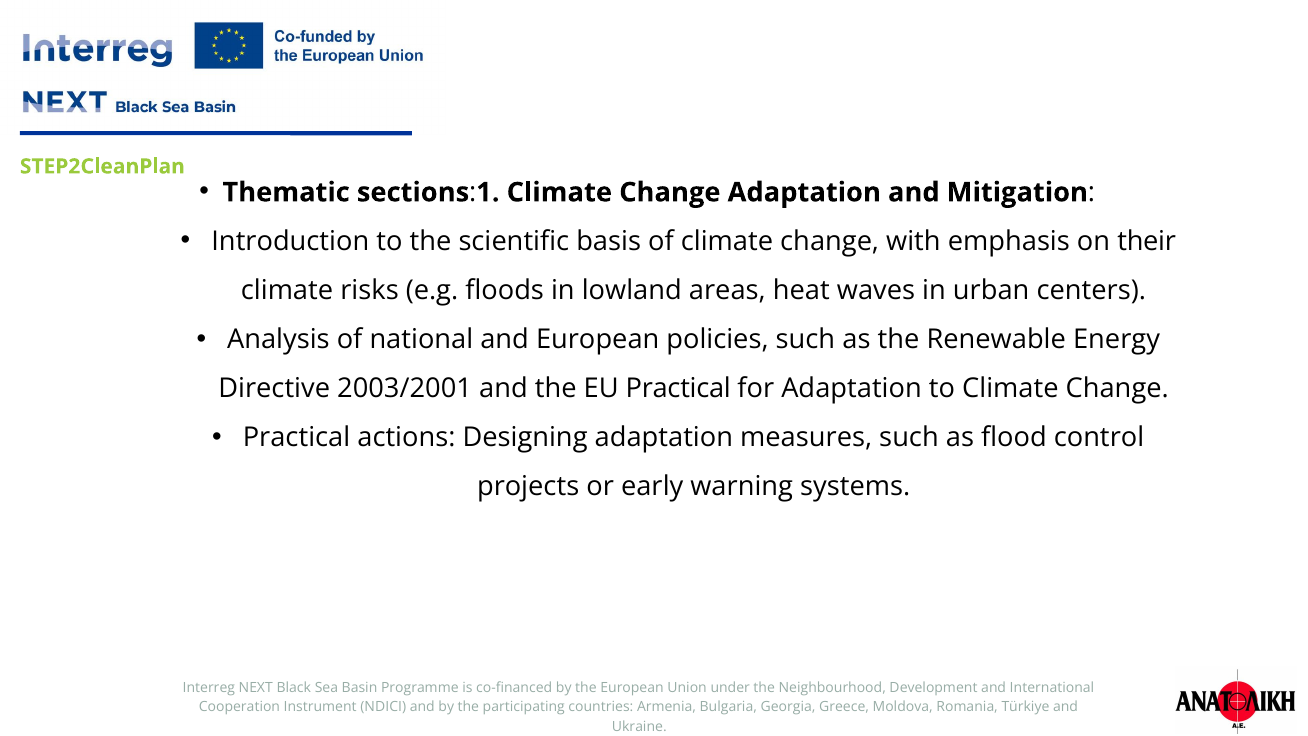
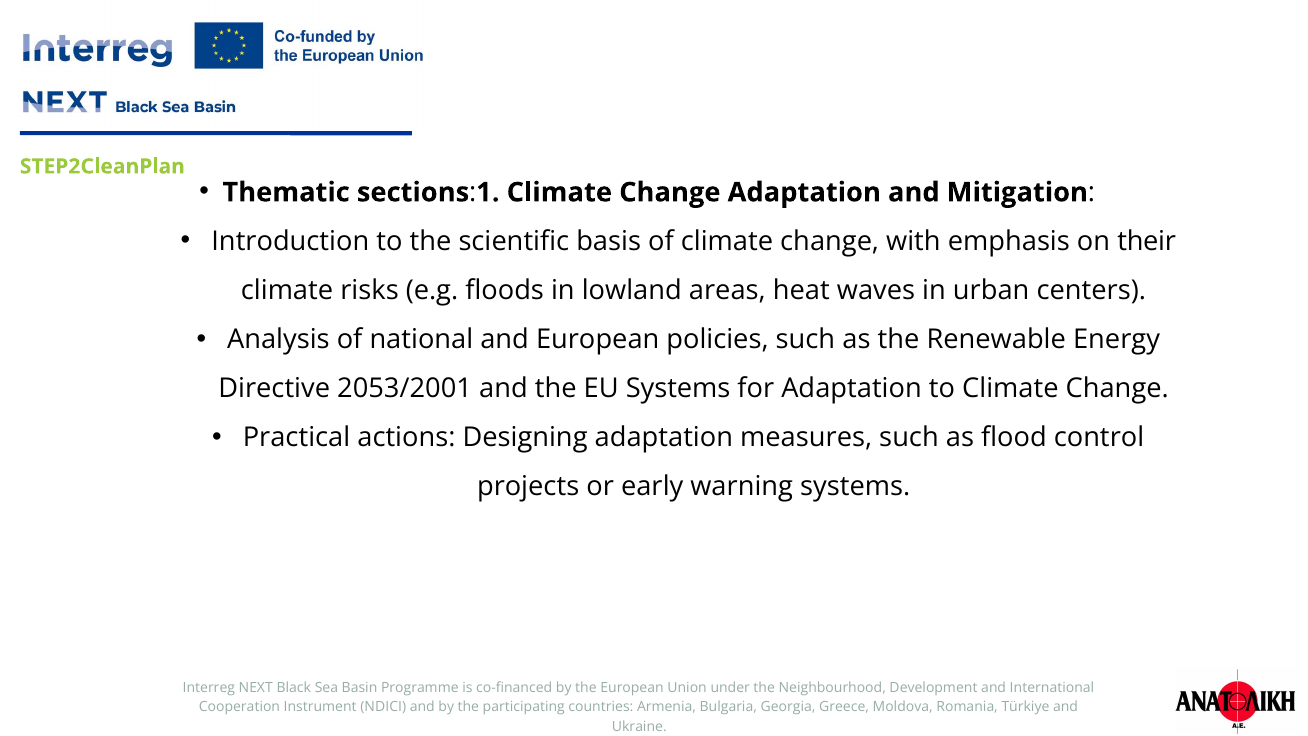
2003/2001: 2003/2001 -> 2053/2001
EU Practical: Practical -> Systems
